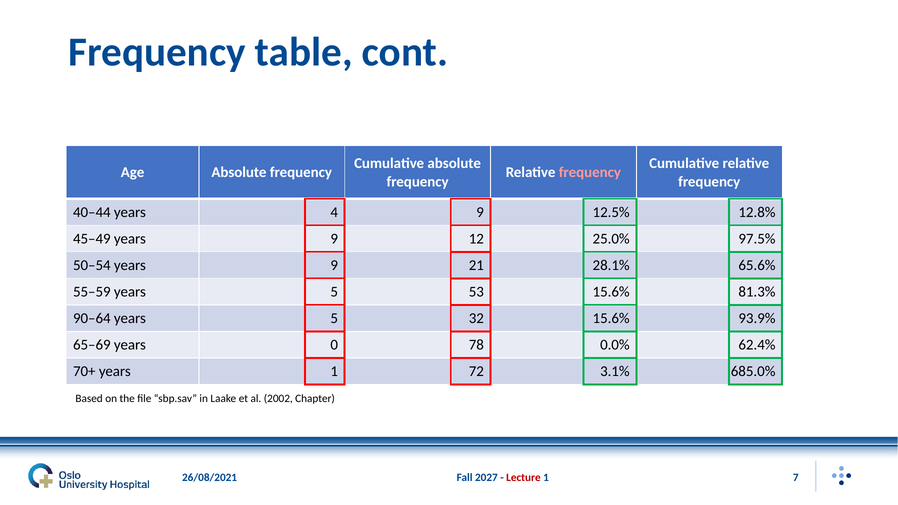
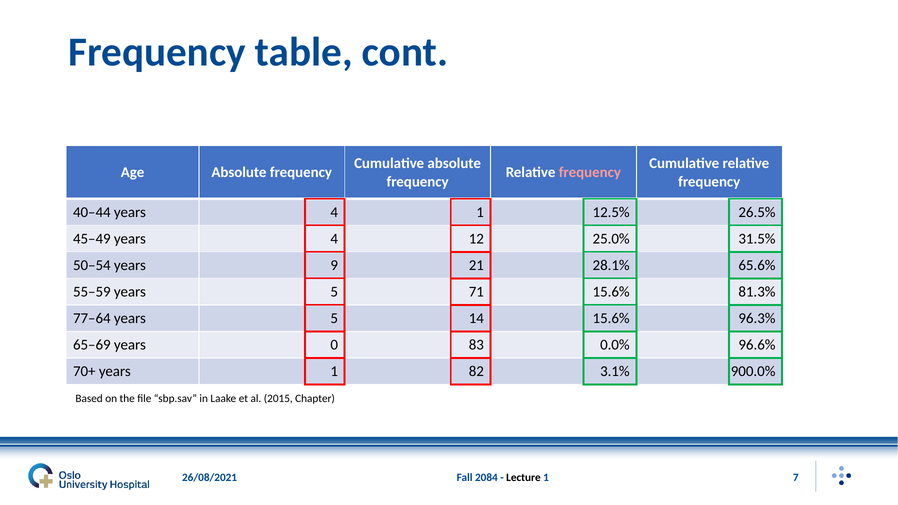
4 9: 9 -> 1
12.8%: 12.8% -> 26.5%
45–49 years 9: 9 -> 4
97.5%: 97.5% -> 31.5%
53: 53 -> 71
90–64: 90–64 -> 77–64
32: 32 -> 14
93.9%: 93.9% -> 96.3%
78: 78 -> 83
62.4%: 62.4% -> 96.6%
72: 72 -> 82
685.0%: 685.0% -> 900.0%
2002: 2002 -> 2015
2027: 2027 -> 2084
Lecture colour: red -> black
